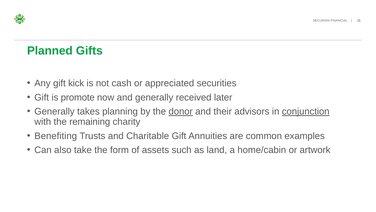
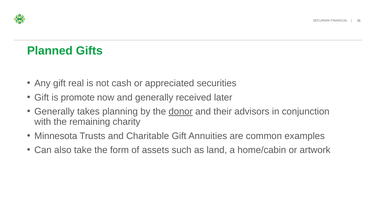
kick: kick -> real
conjunction underline: present -> none
Benefiting: Benefiting -> Minnesota
